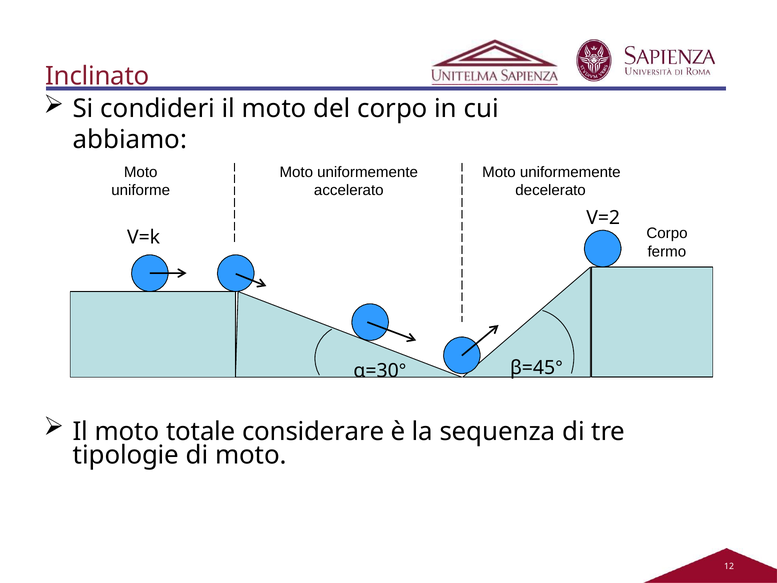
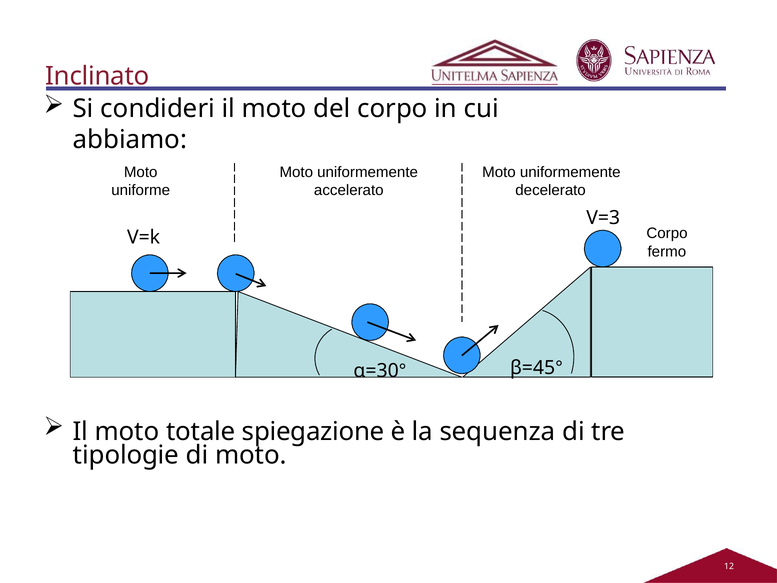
V=2: V=2 -> V=3
considerare: considerare -> spiegazione
